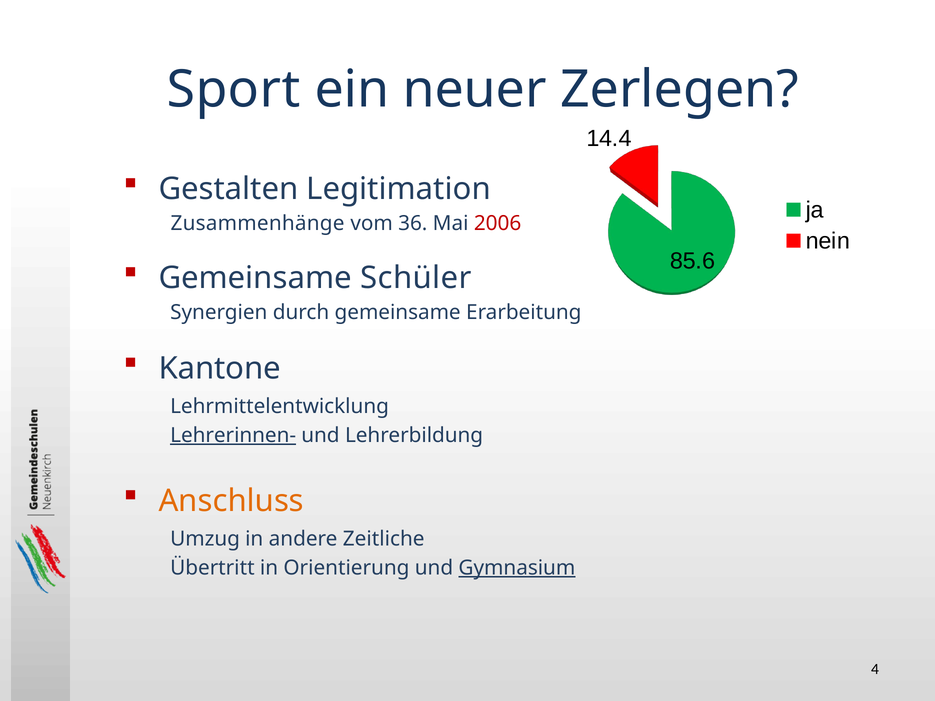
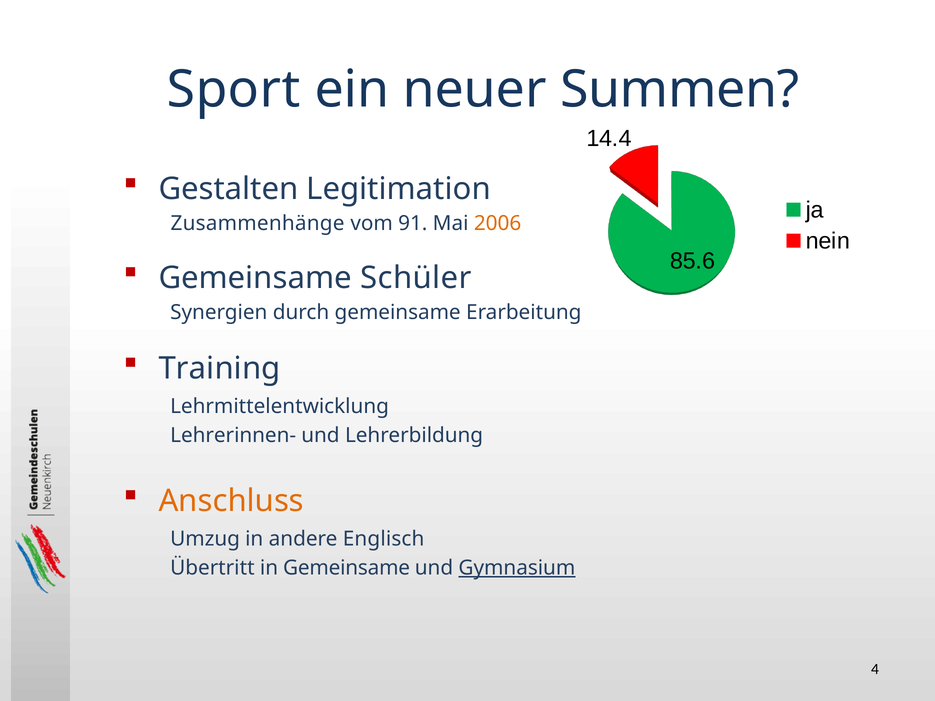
Zerlegen: Zerlegen -> Summen
36: 36 -> 91
2006 colour: red -> orange
Kantone: Kantone -> Training
Lehrerinnen- underline: present -> none
Zeitliche: Zeitliche -> Englisch
in Orientierung: Orientierung -> Gemeinsame
